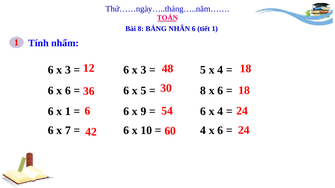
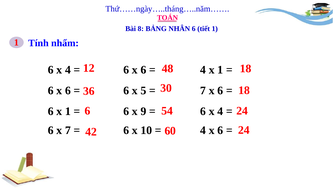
3 at (68, 70): 3 -> 4
3 at (143, 70): 3 -> 6
5 at (203, 70): 5 -> 4
4 at (220, 70): 4 -> 1
8 at (203, 91): 8 -> 7
